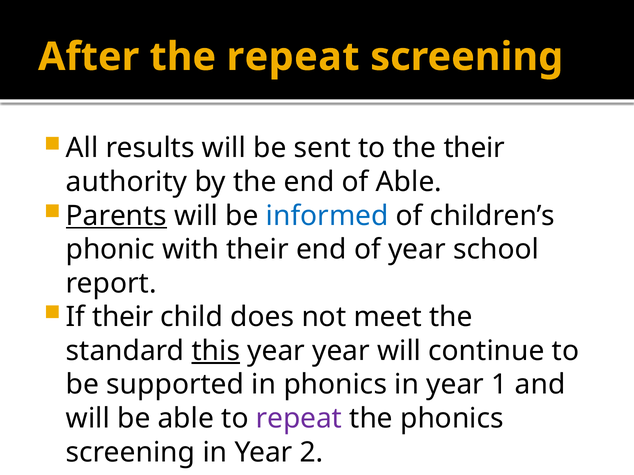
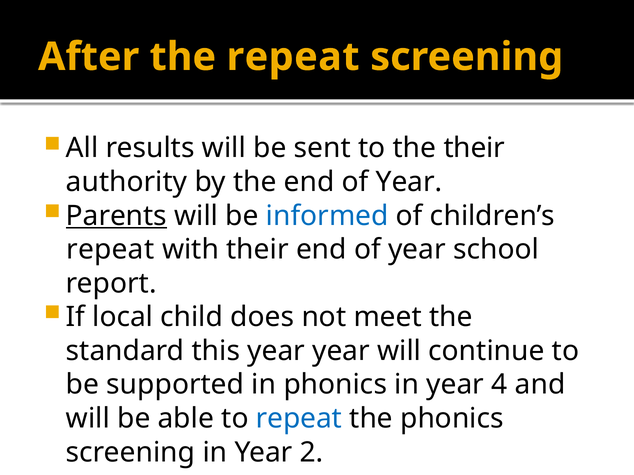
the end of Able: Able -> Year
phonic at (110, 250): phonic -> repeat
If their: their -> local
this underline: present -> none
1: 1 -> 4
repeat at (299, 419) colour: purple -> blue
